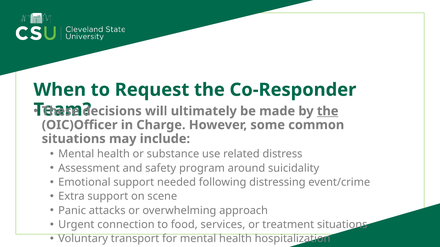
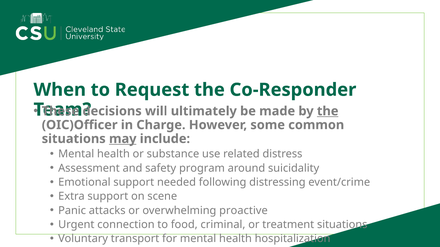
may underline: none -> present
approach: approach -> proactive
services: services -> criminal
